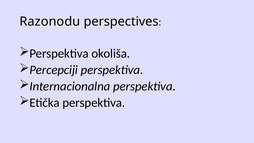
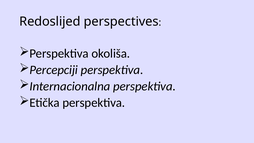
Razonodu: Razonodu -> Redoslijed
